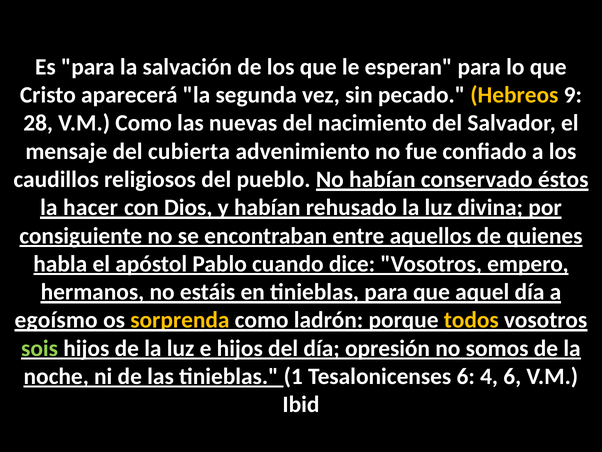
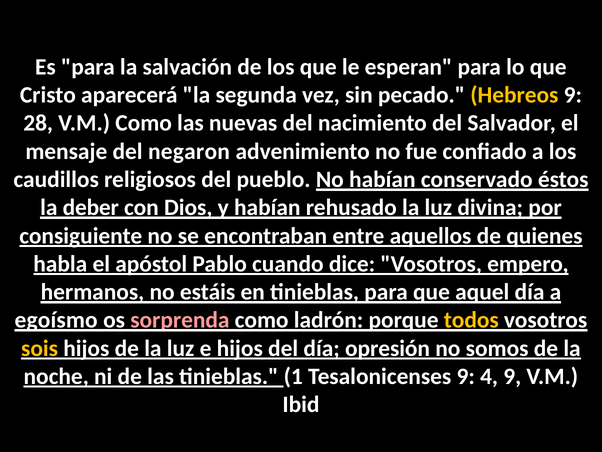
cubierta: cubierta -> negaron
hacer: hacer -> deber
sorprenda colour: yellow -> pink
sois colour: light green -> yellow
Tesalonicenses 6: 6 -> 9
4 6: 6 -> 9
